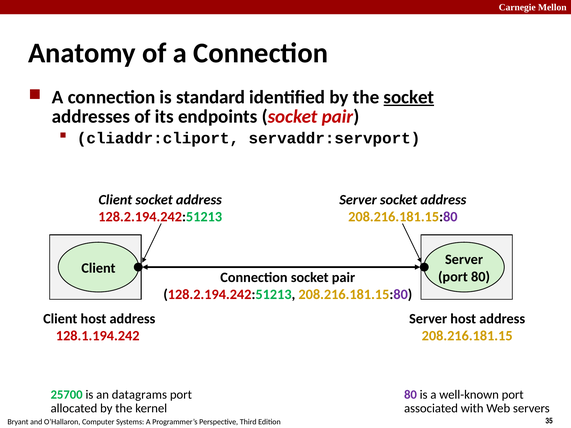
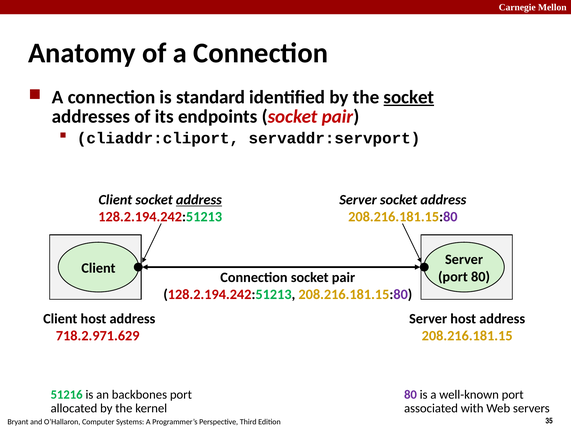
address at (199, 200) underline: none -> present
128.1.194.242: 128.1.194.242 -> 718.2.971.629
25700: 25700 -> 51216
datagrams: datagrams -> backbones
